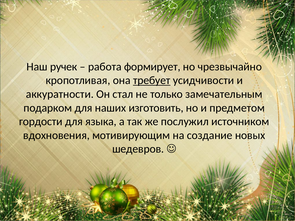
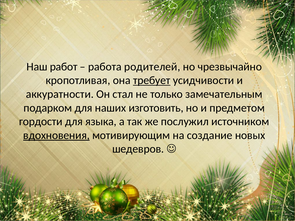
ручек: ручек -> работ
формирует: формирует -> родителей
вдохновения underline: none -> present
